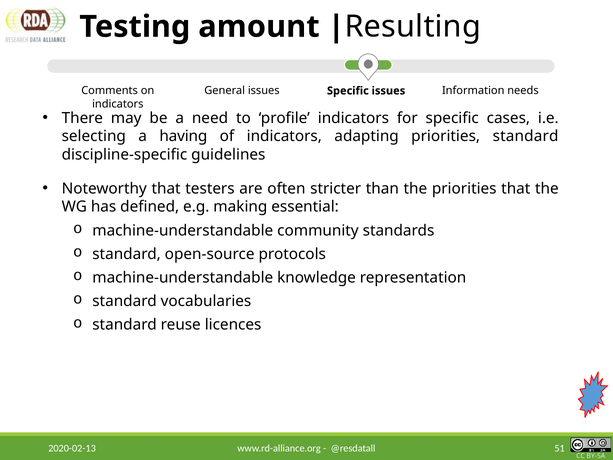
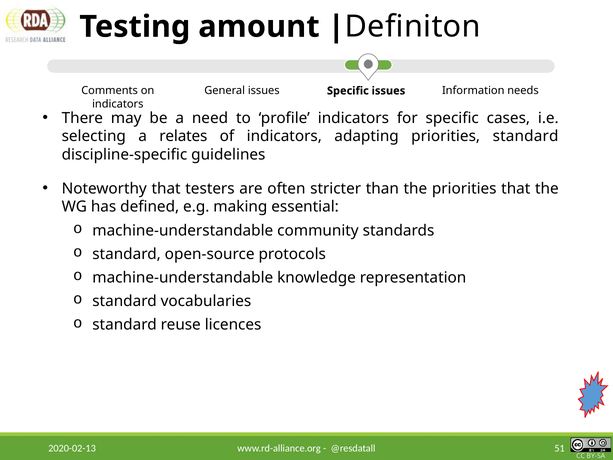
Resulting: Resulting -> Definiton
having: having -> relates
